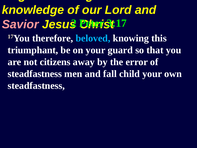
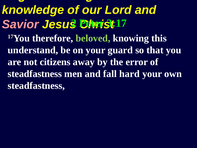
beloved colour: light blue -> light green
triumphant: triumphant -> understand
child: child -> hard
